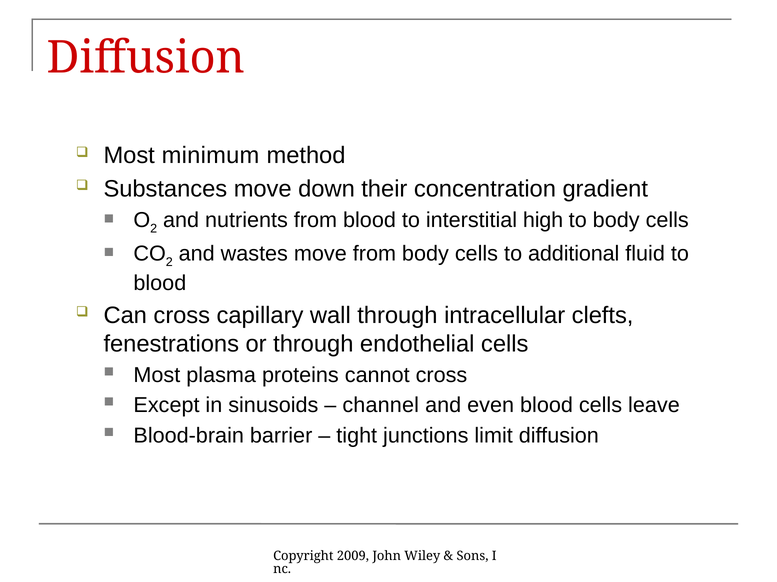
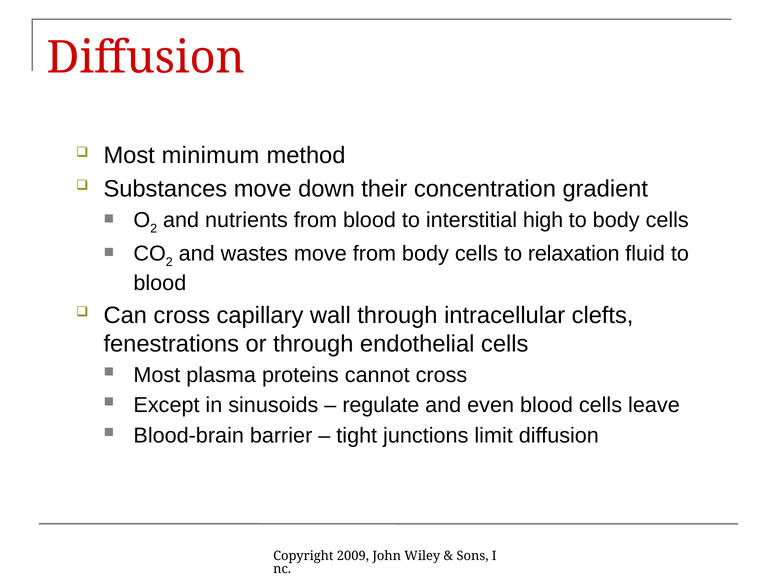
additional: additional -> relaxation
channel: channel -> regulate
